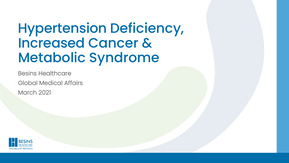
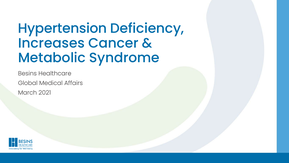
Increased: Increased -> Increases
